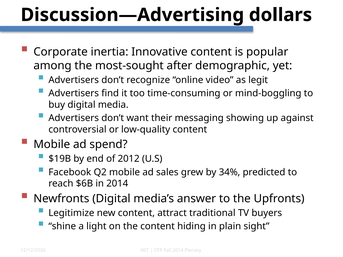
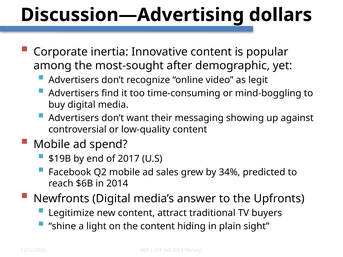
2012: 2012 -> 2017
